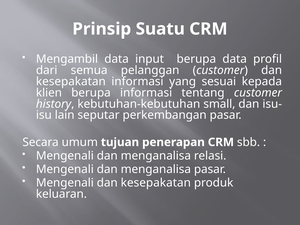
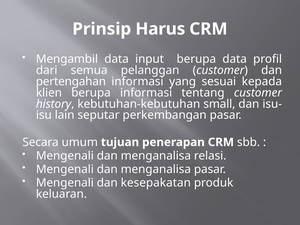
Suatu: Suatu -> Harus
kesepakatan at (71, 82): kesepakatan -> pertengahan
